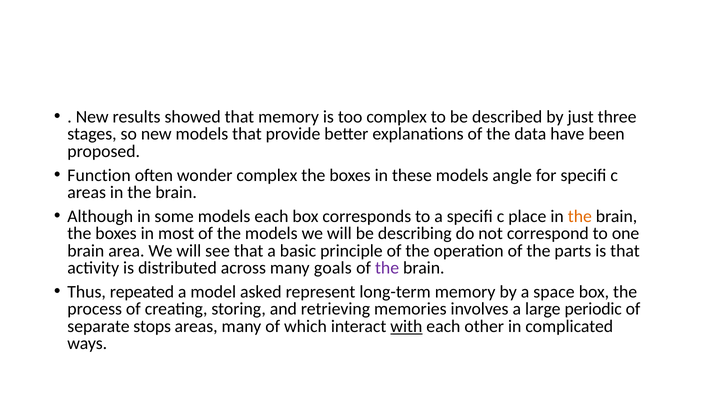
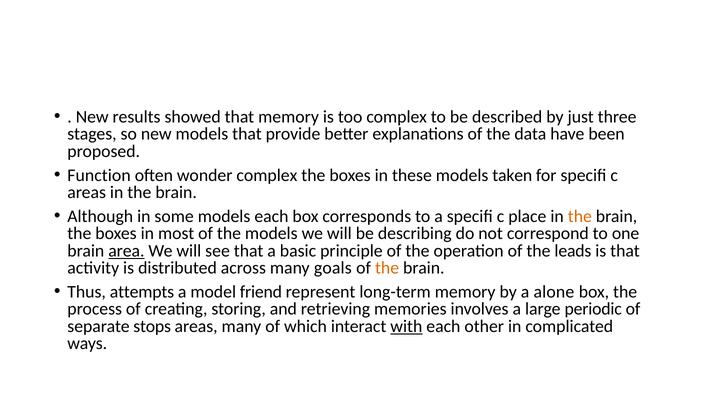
angle: angle -> taken
area underline: none -> present
parts: parts -> leads
the at (387, 268) colour: purple -> orange
repeated: repeated -> attempts
asked: asked -> friend
space: space -> alone
